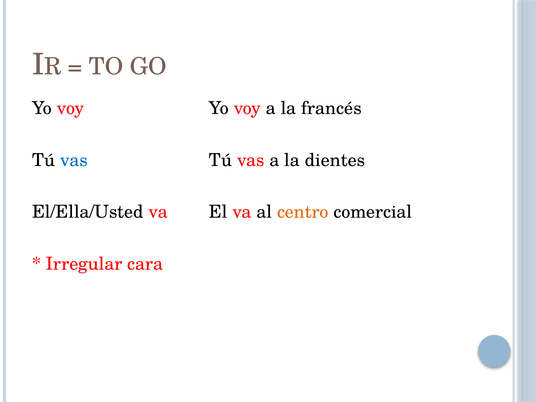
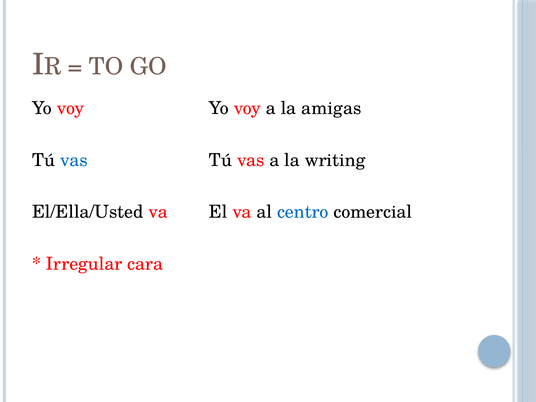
francés: francés -> amigas
dientes: dientes -> writing
centro colour: orange -> blue
